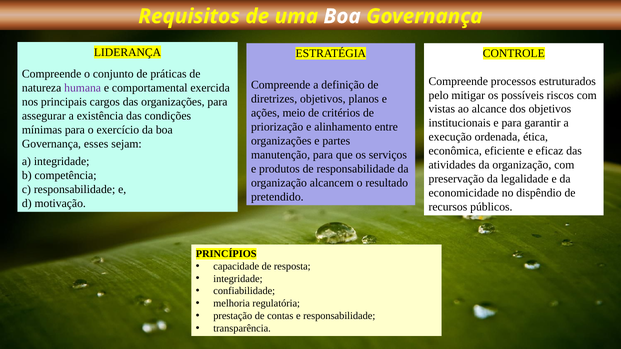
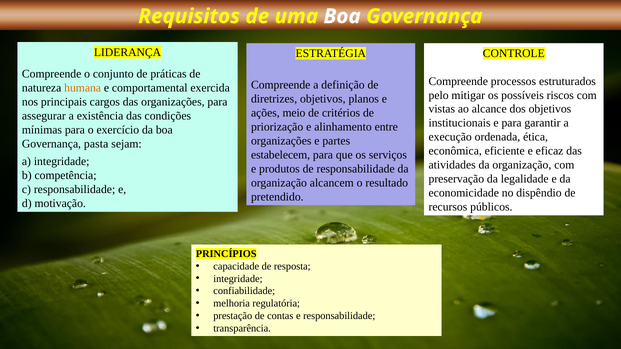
humana colour: purple -> orange
esses: esses -> pasta
manutenção: manutenção -> estabelecem
